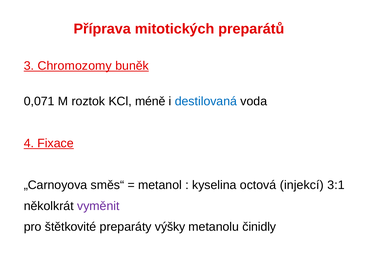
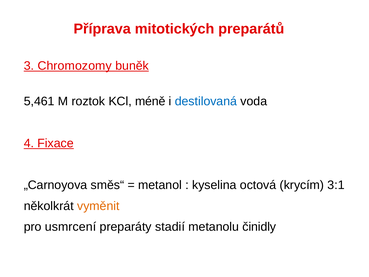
0,071: 0,071 -> 5,461
injekcí: injekcí -> krycím
vyměnit colour: purple -> orange
štětkovité: štětkovité -> usmrcení
výšky: výšky -> stadií
